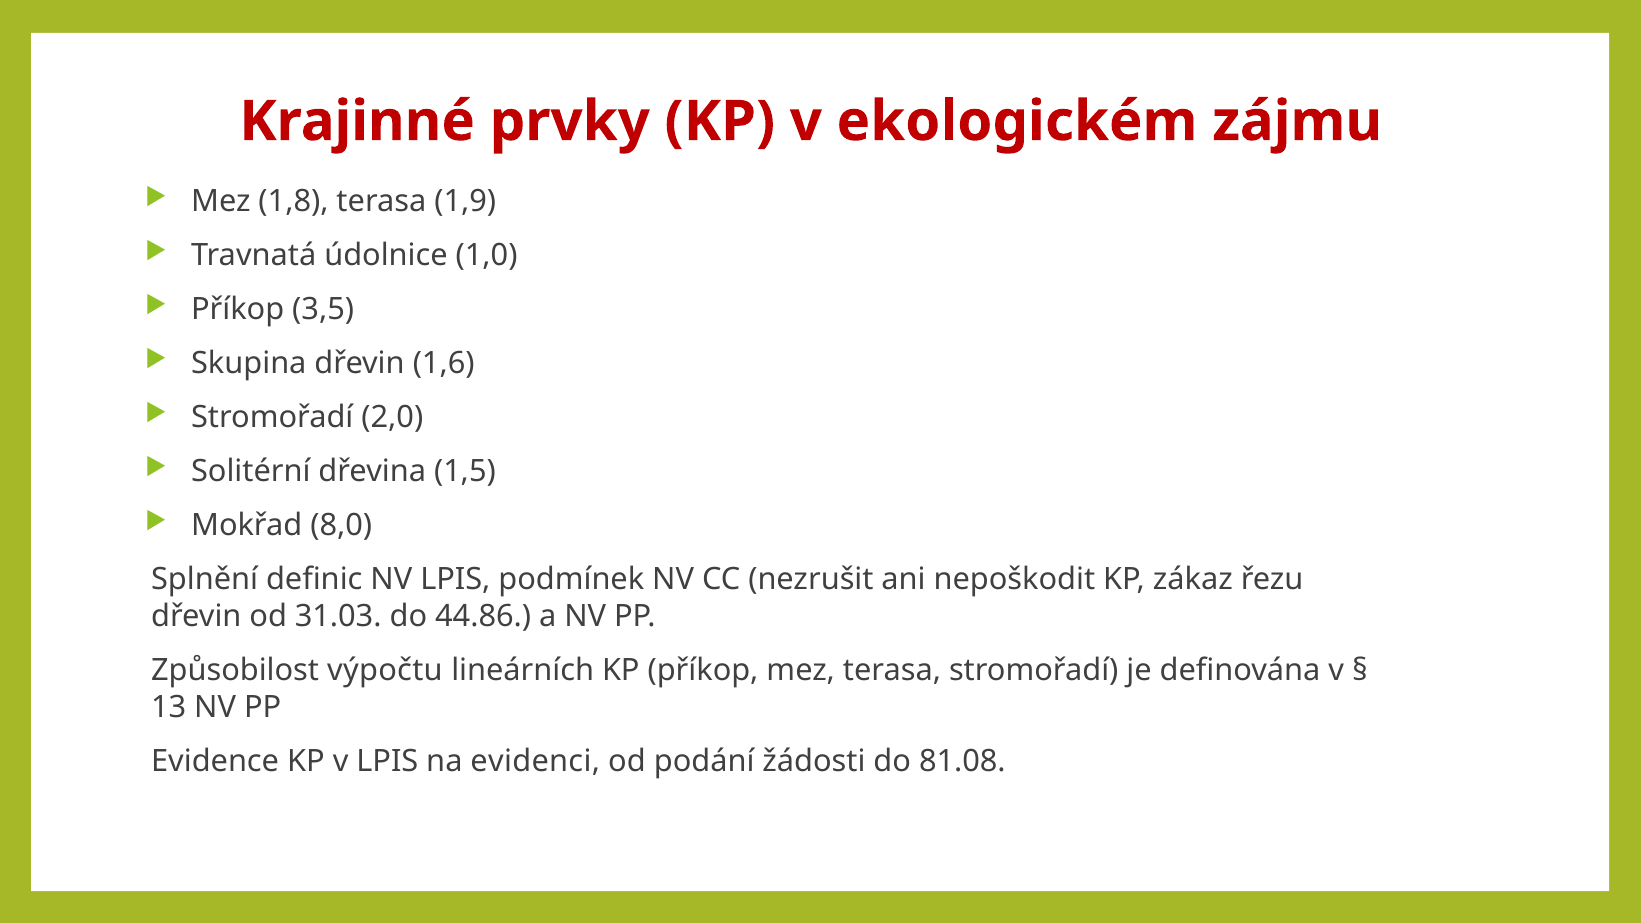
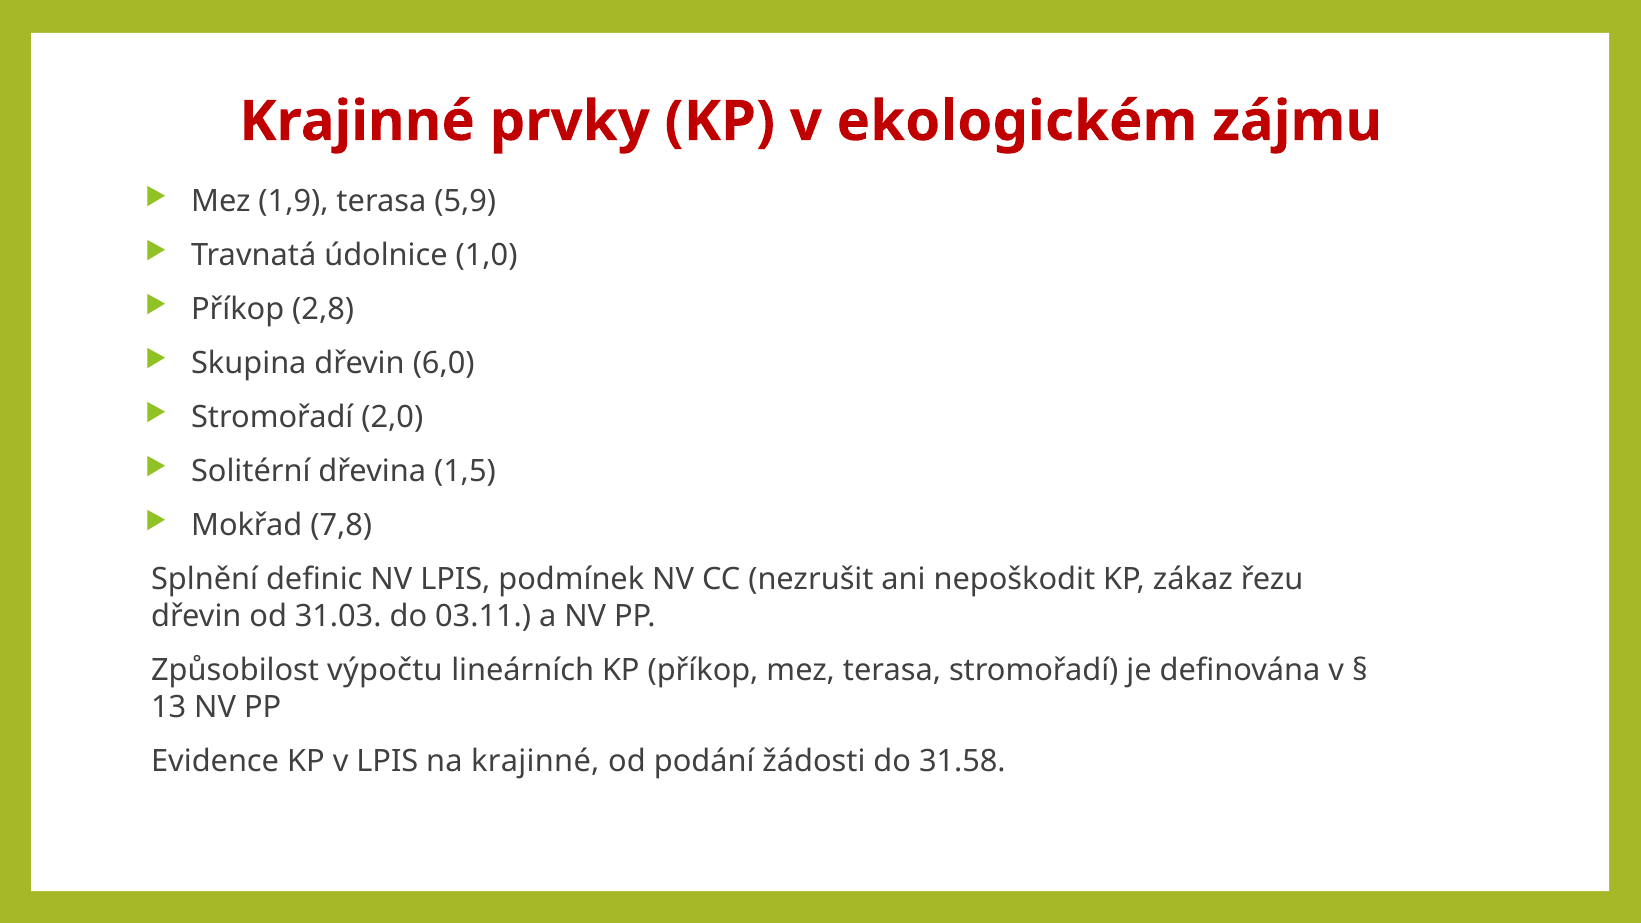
1,8: 1,8 -> 1,9
1,9: 1,9 -> 5,9
3,5: 3,5 -> 2,8
1,6: 1,6 -> 6,0
8,0: 8,0 -> 7,8
44.86: 44.86 -> 03.11
na evidenci: evidenci -> krajinné
81.08: 81.08 -> 31.58
